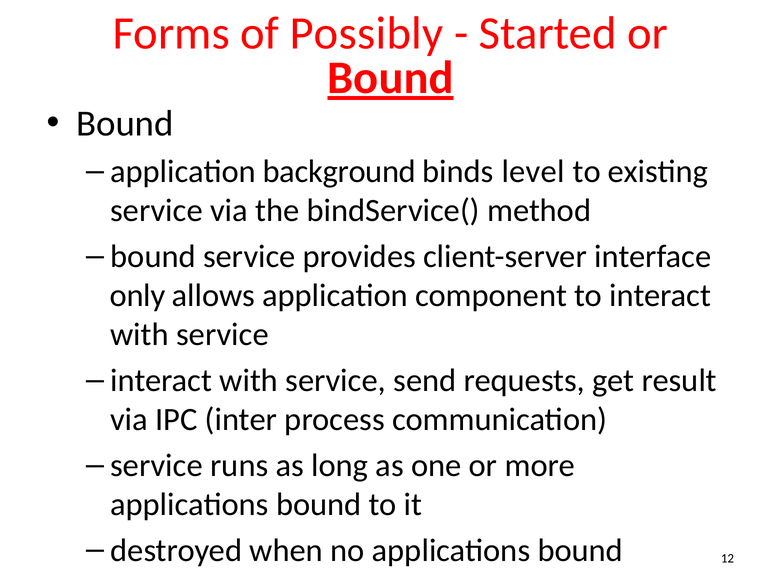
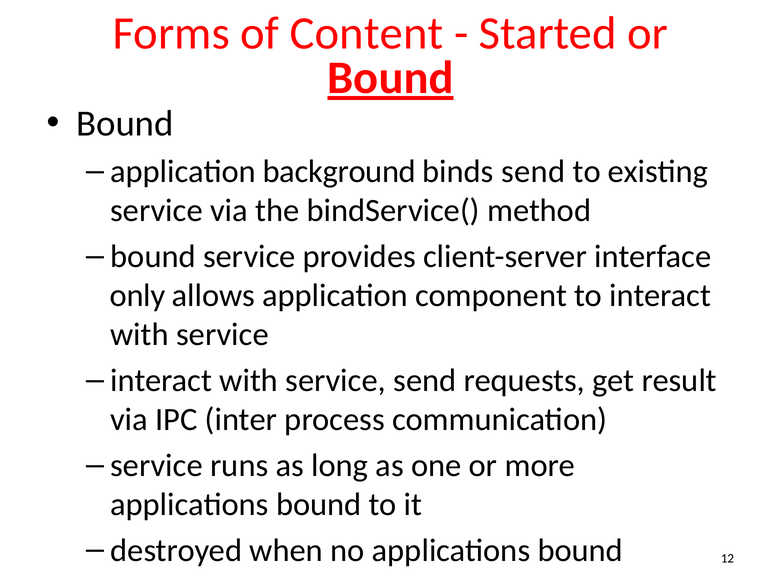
Possibly: Possibly -> Content
binds level: level -> send
